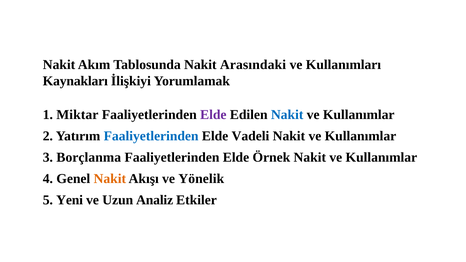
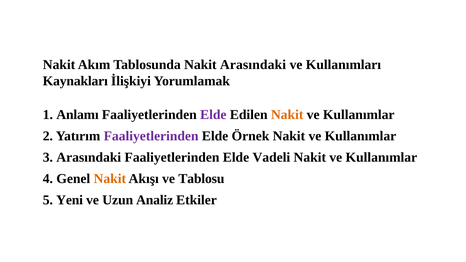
Miktar: Miktar -> Anlamı
Nakit at (287, 115) colour: blue -> orange
Faaliyetlerinden at (151, 136) colour: blue -> purple
Vadeli: Vadeli -> Örnek
3 Borçlanma: Borçlanma -> Arasındaki
Örnek: Örnek -> Vadeli
Yönelik: Yönelik -> Tablosu
